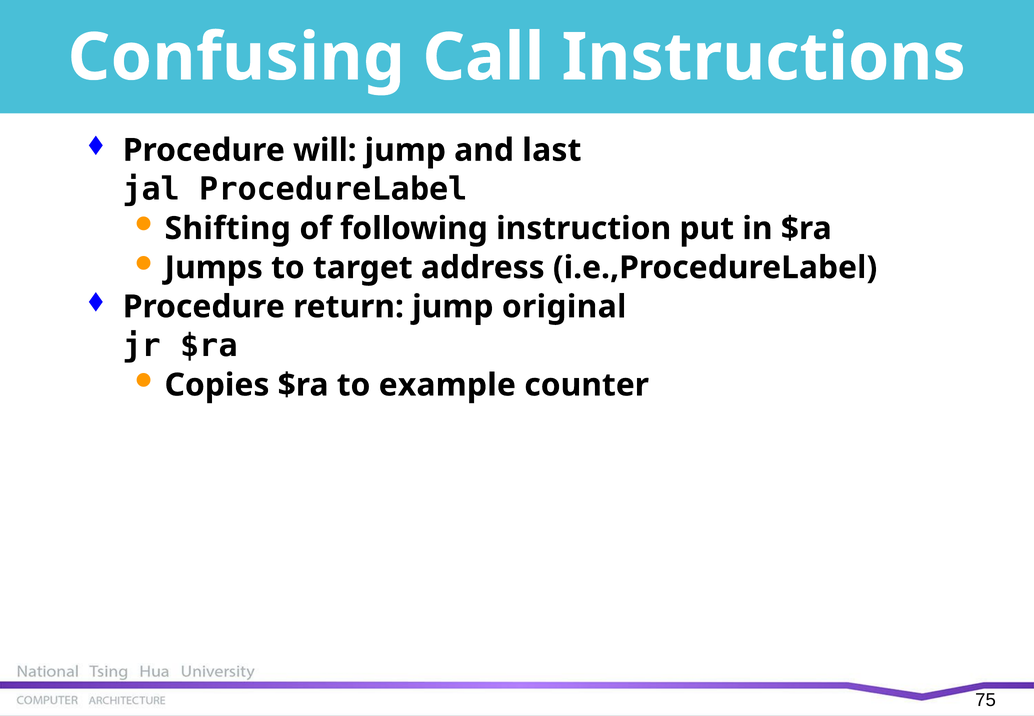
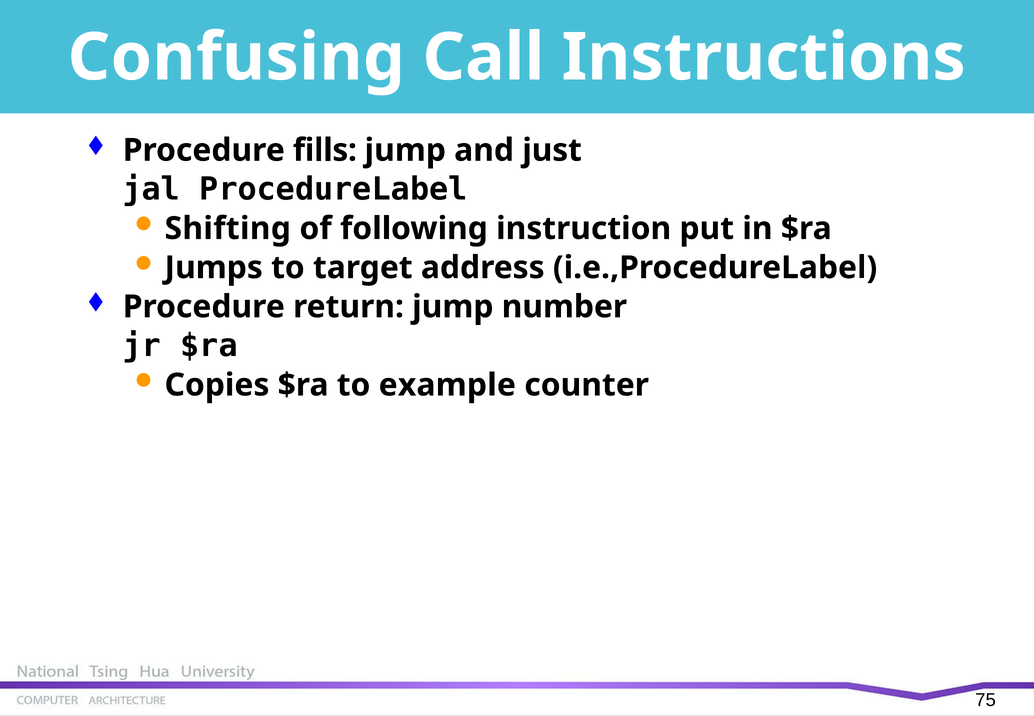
will: will -> fills
last: last -> just
original: original -> number
